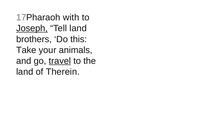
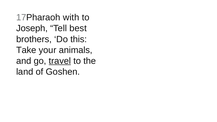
Joseph underline: present -> none
Tell land: land -> best
Therein: Therein -> Goshen
